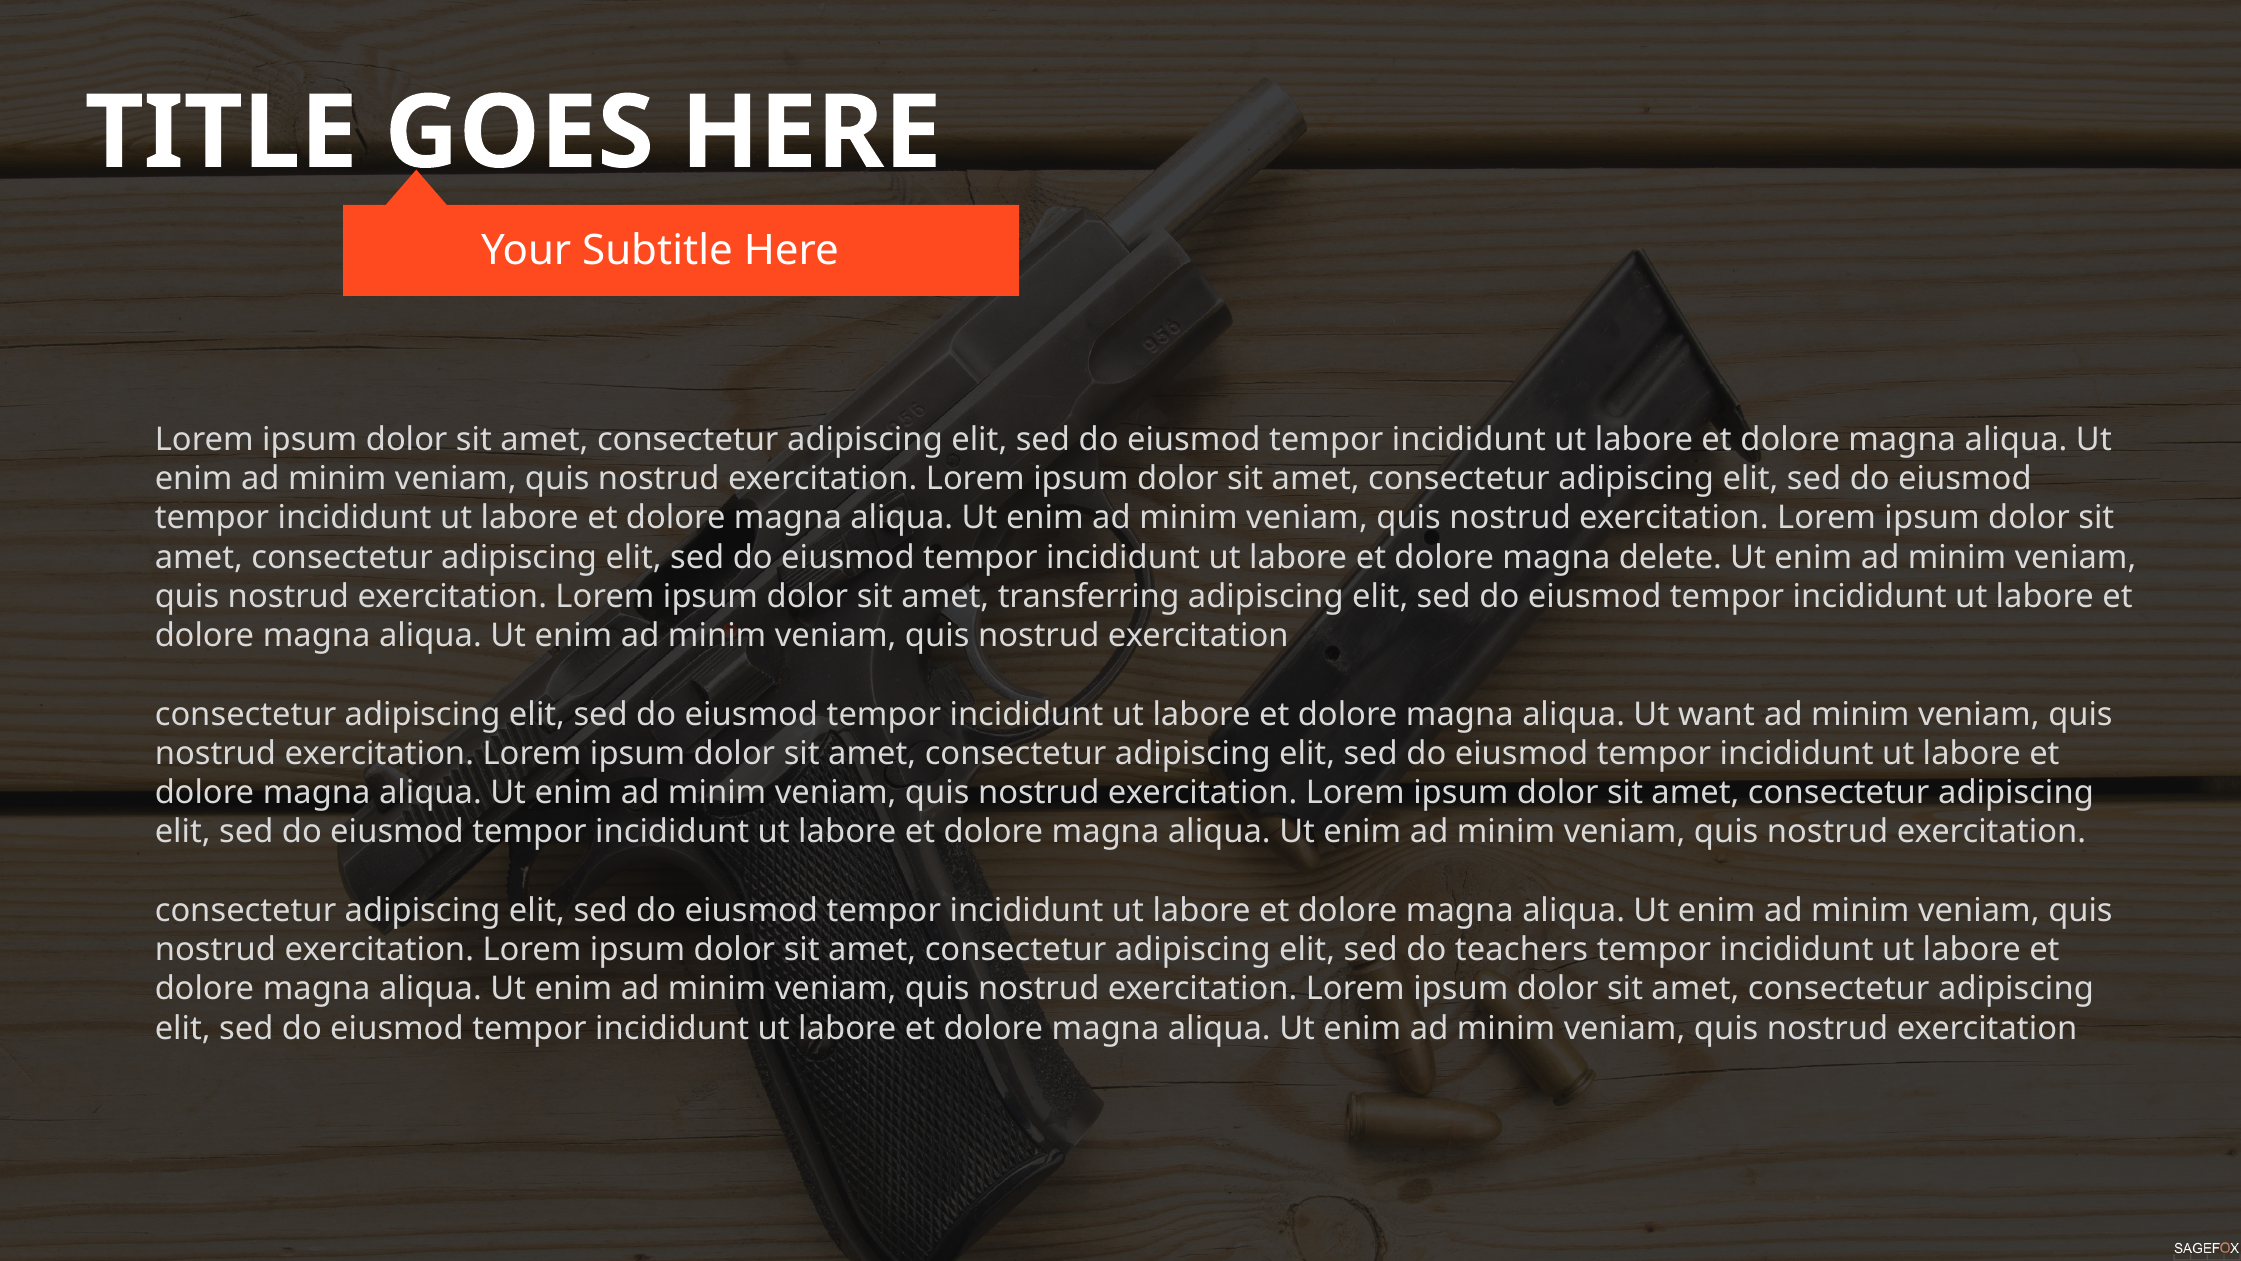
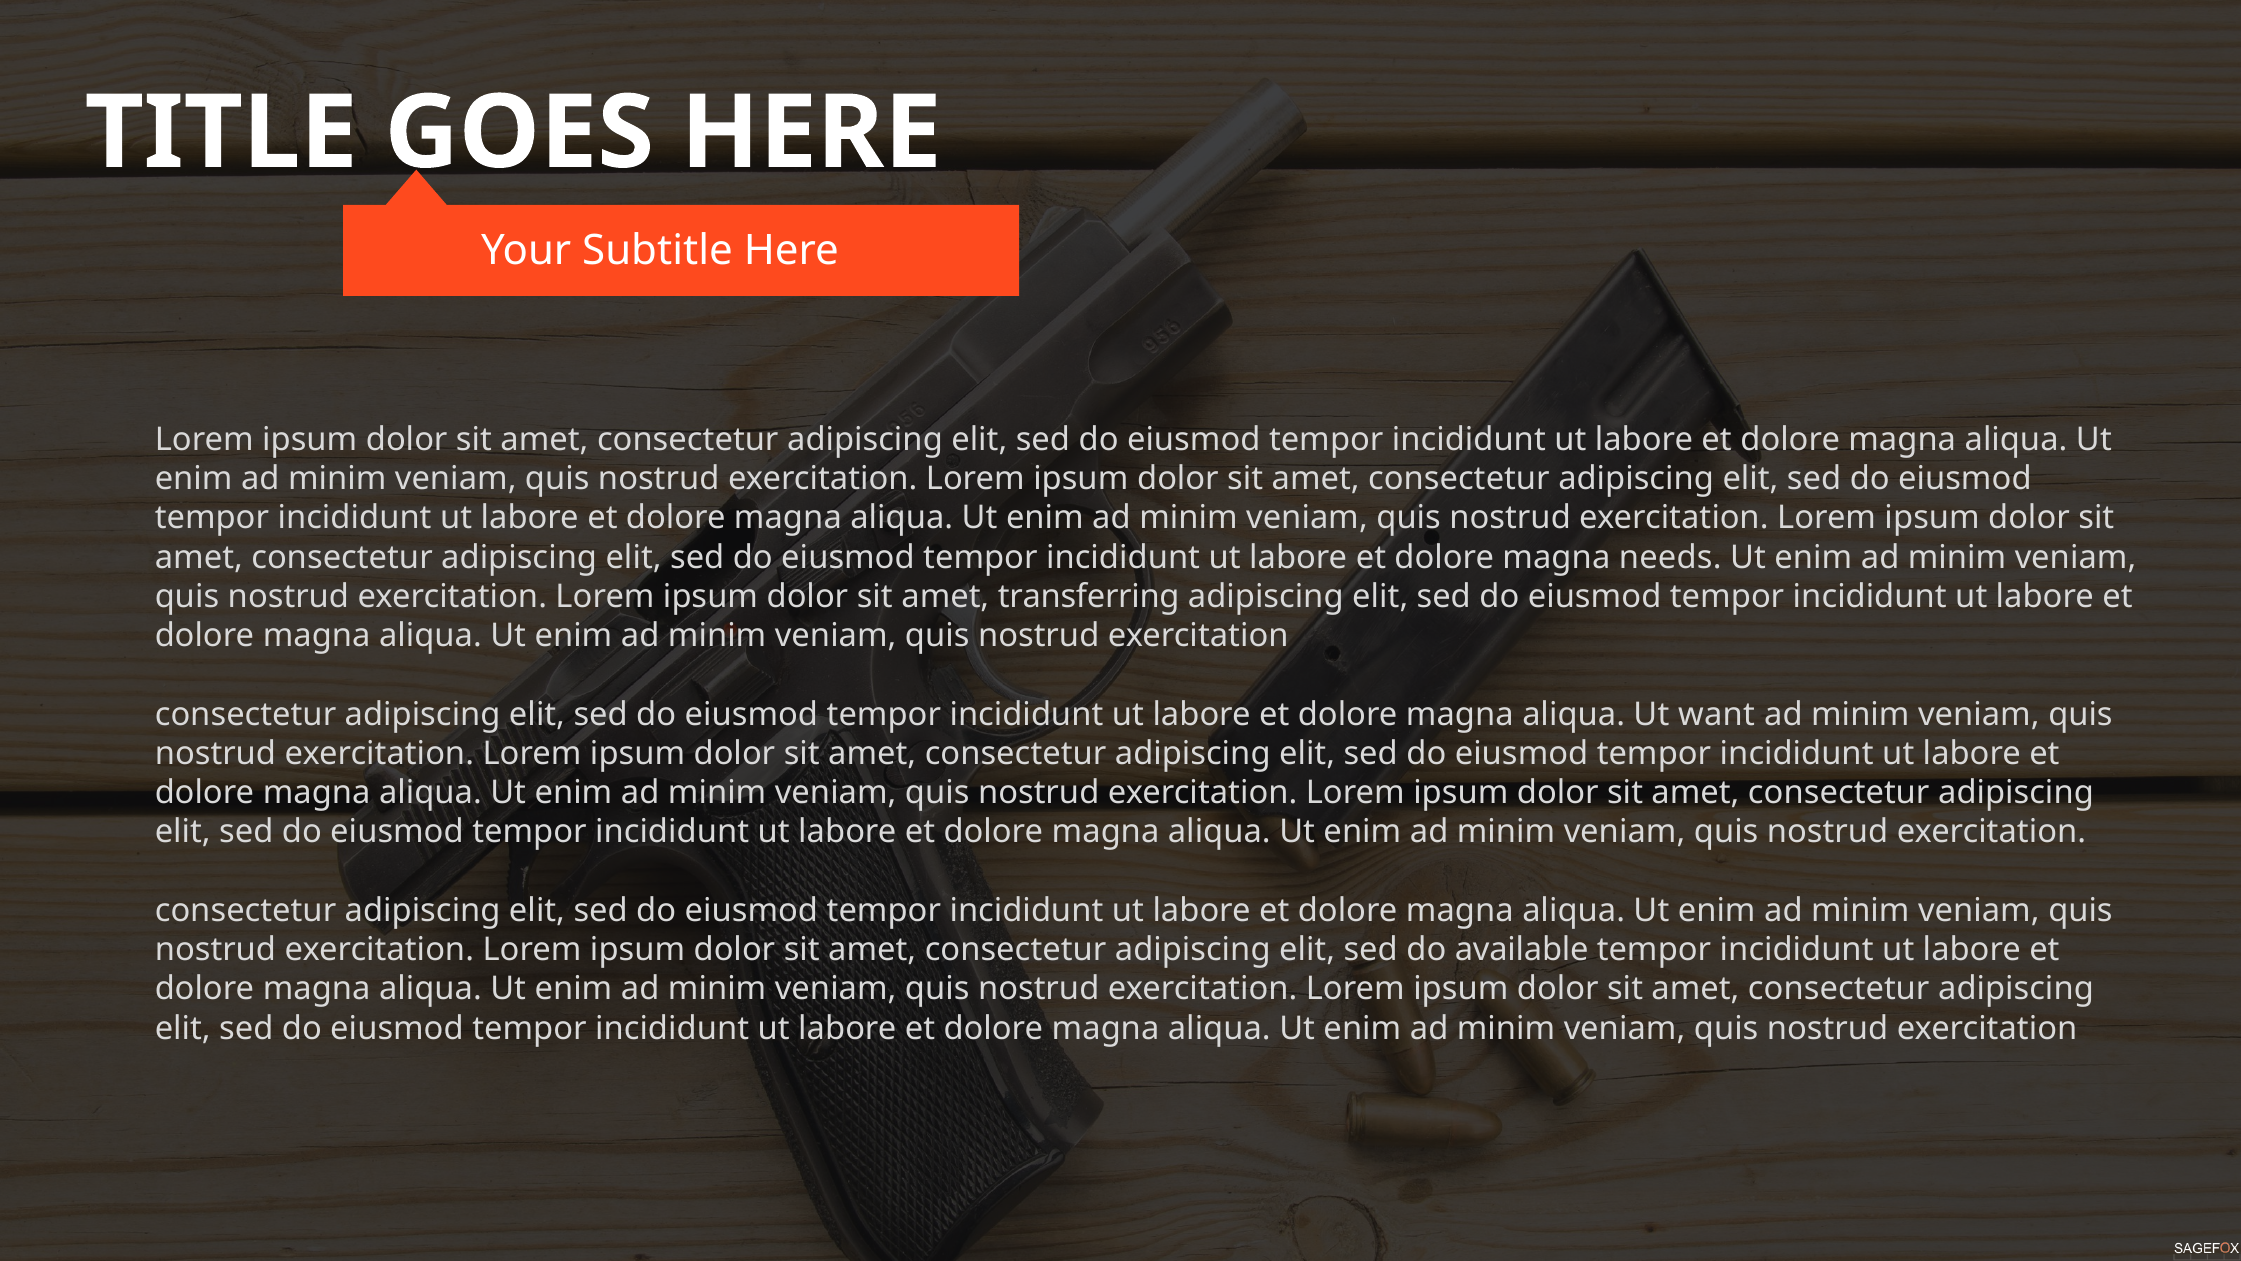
delete: delete -> needs
teachers: teachers -> available
